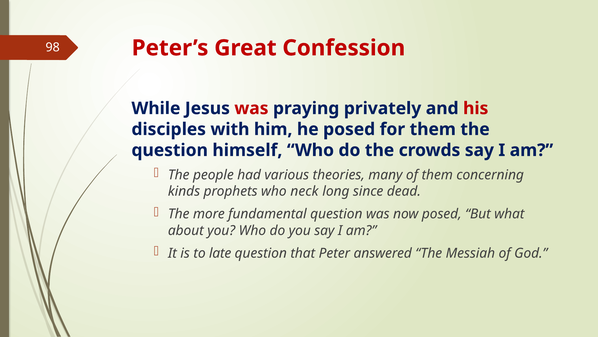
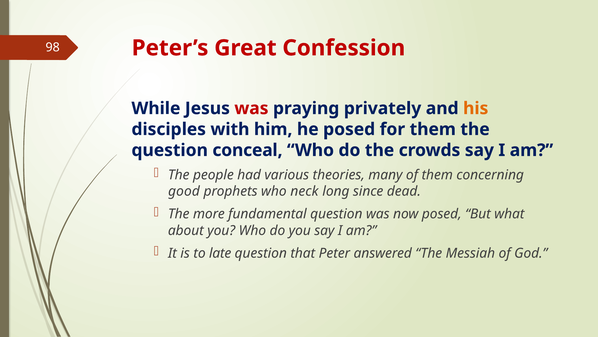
his colour: red -> orange
himself: himself -> conceal
kinds: kinds -> good
